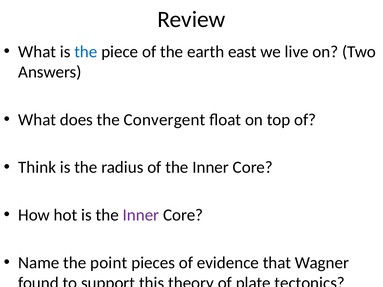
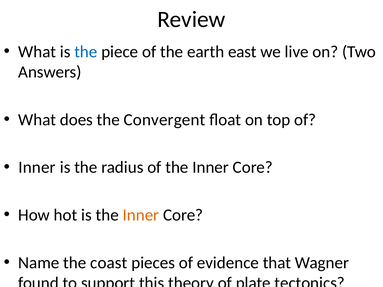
Think at (37, 168): Think -> Inner
Inner at (141, 215) colour: purple -> orange
point: point -> coast
